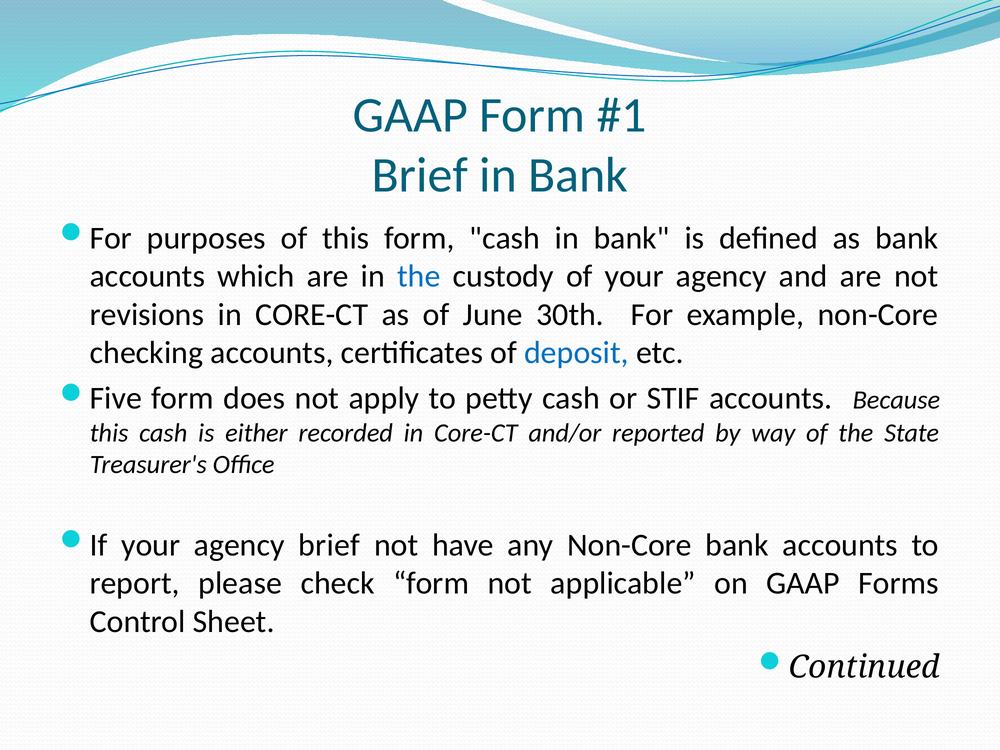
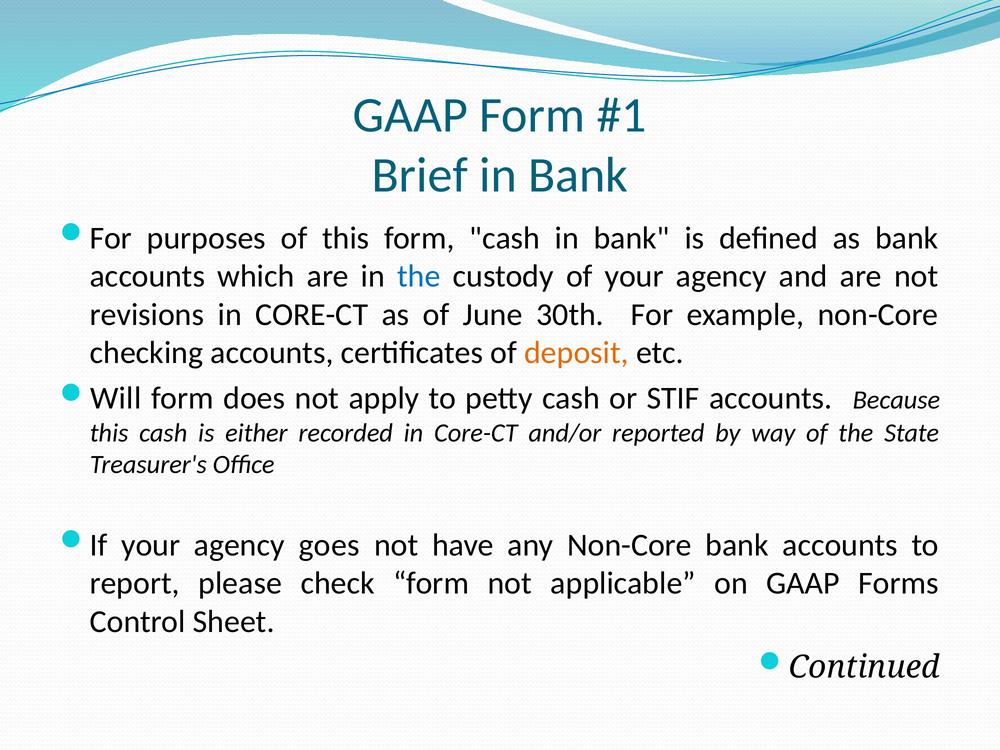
deposit colour: blue -> orange
Five: Five -> Will
agency brief: brief -> goes
